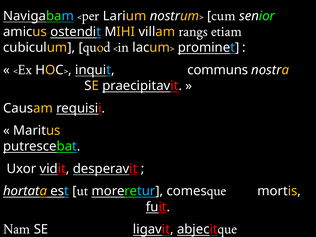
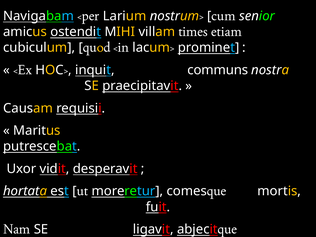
rangs: rangs -> times
